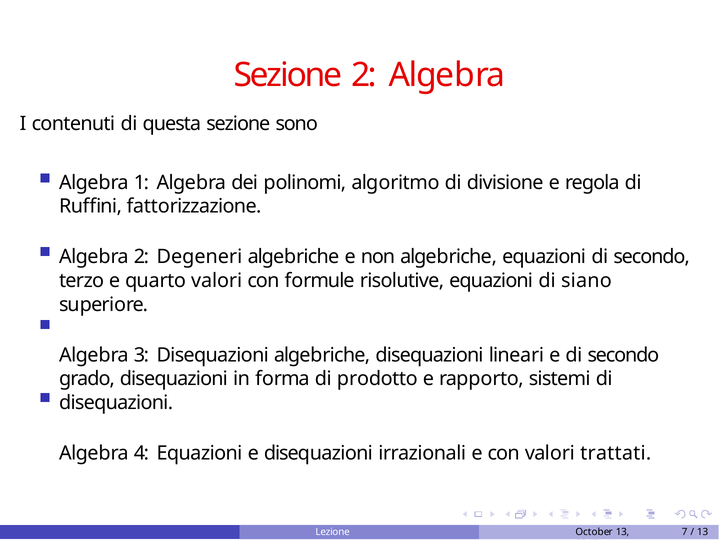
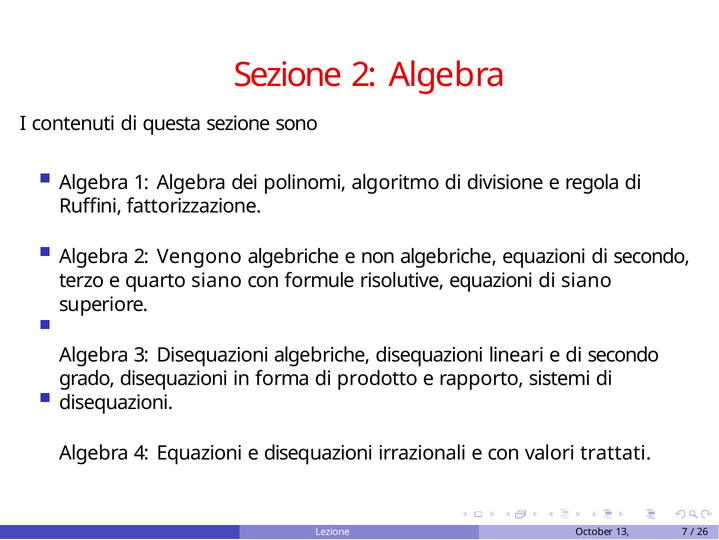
Degeneri: Degeneri -> Vengono
quarto valori: valori -> siano
13 at (703, 532): 13 -> 26
